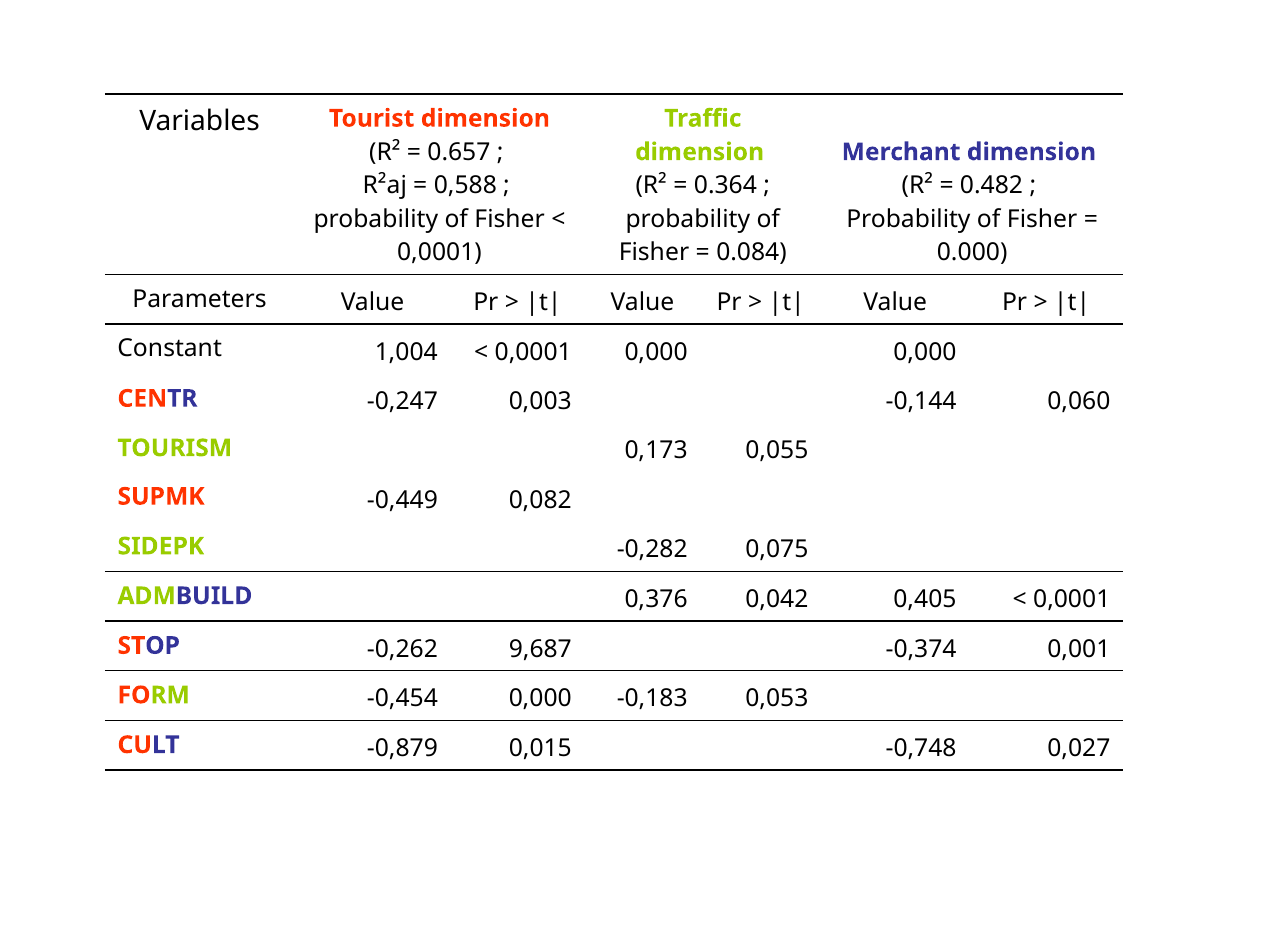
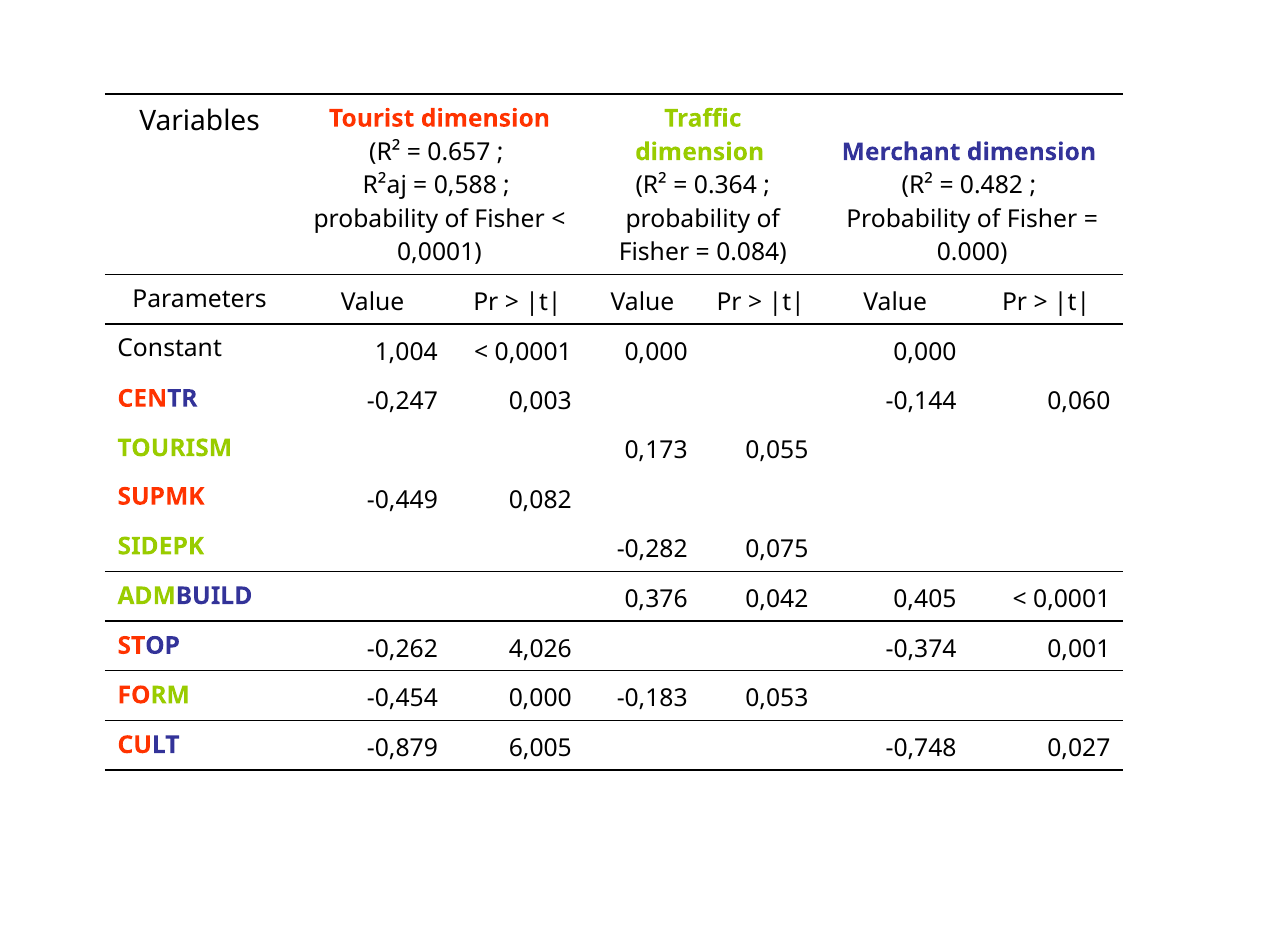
9,687: 9,687 -> 4,026
0,015: 0,015 -> 6,005
